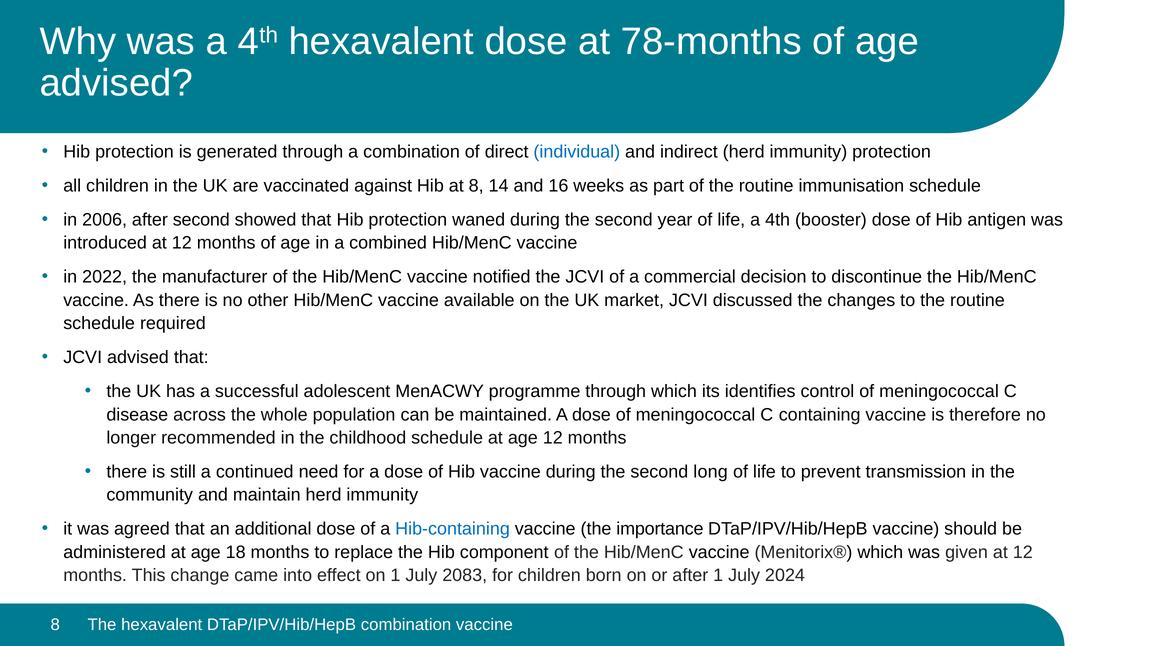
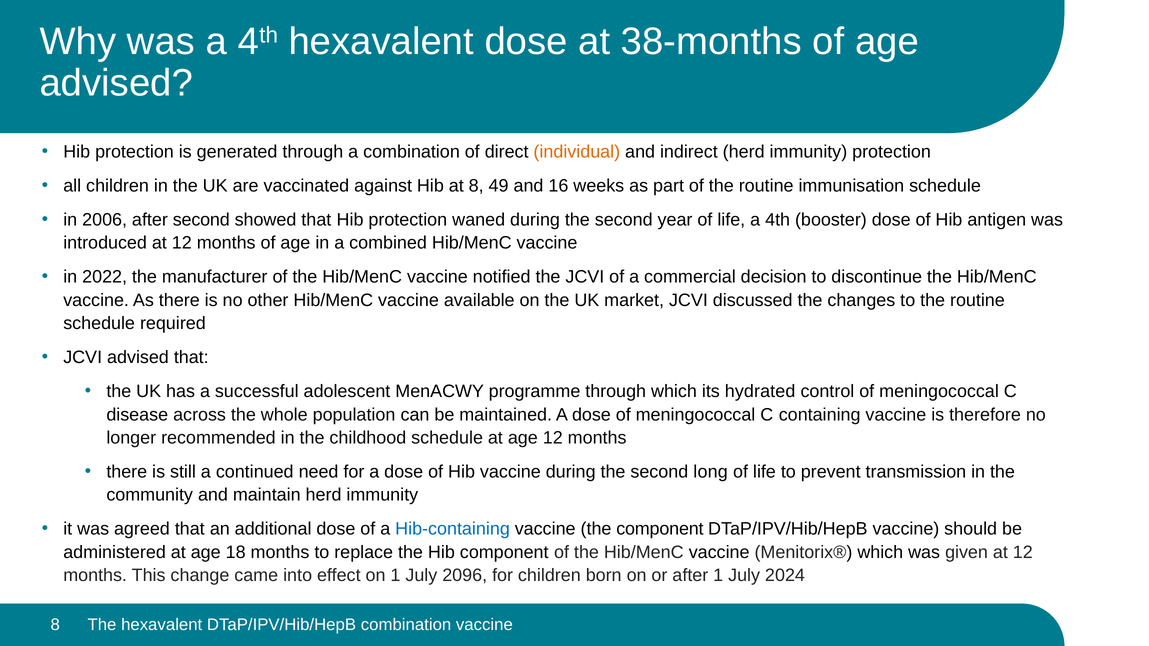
78-months: 78-months -> 38-months
individual colour: blue -> orange
14: 14 -> 49
identifies: identifies -> hydrated
the importance: importance -> component
2083: 2083 -> 2096
